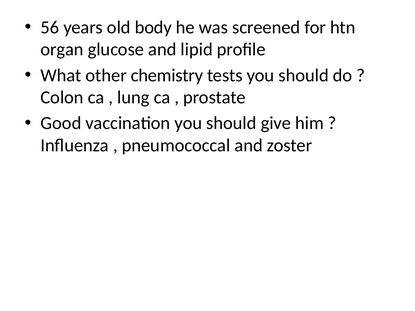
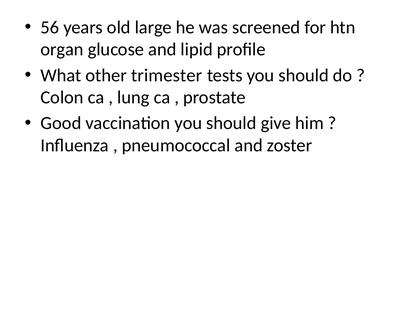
body: body -> large
chemistry: chemistry -> trimester
